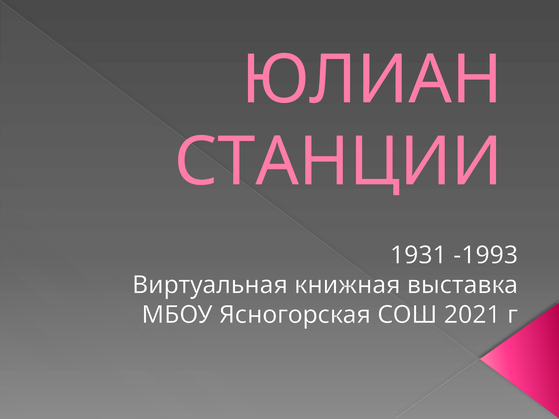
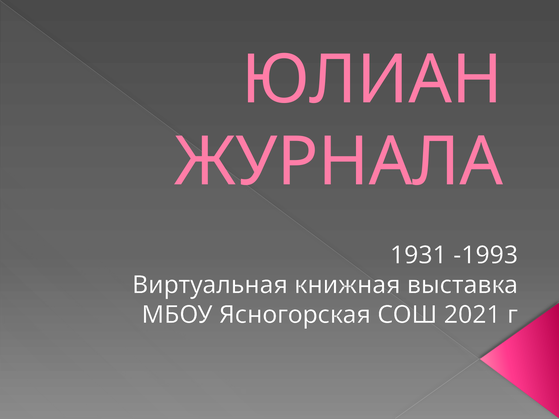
СТАНЦИИ: СТАНЦИИ -> ЖУРНАЛА
